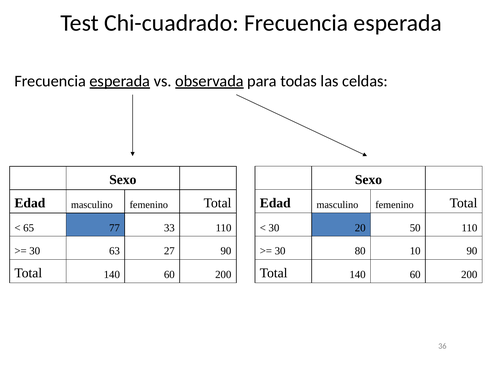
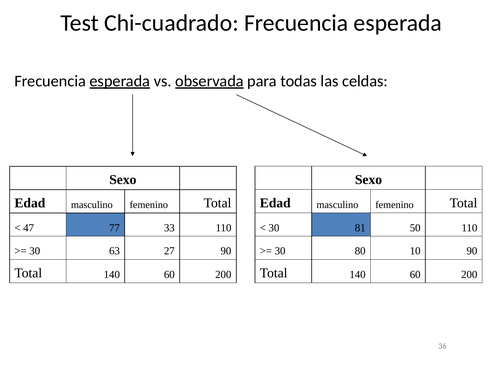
65: 65 -> 47
20: 20 -> 81
